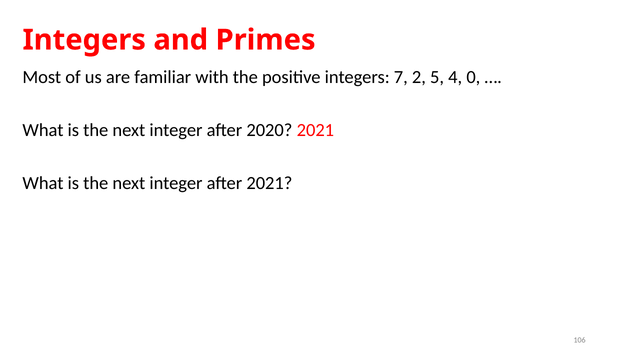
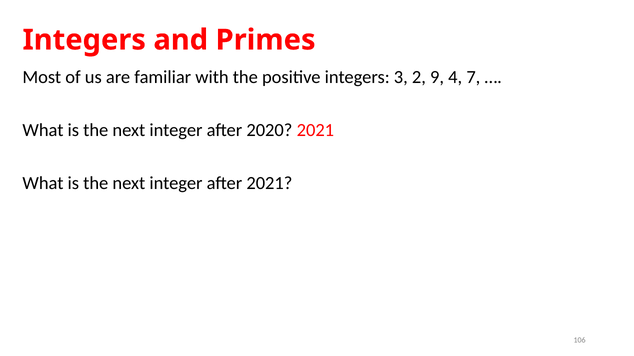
7: 7 -> 3
5: 5 -> 9
0: 0 -> 7
